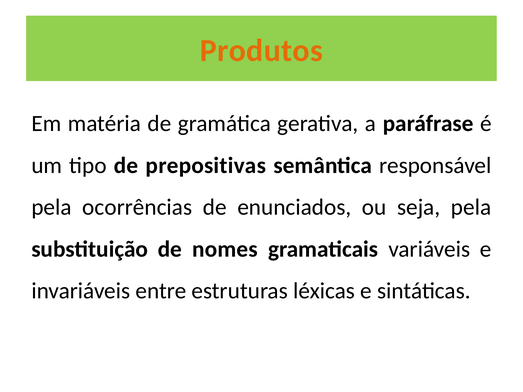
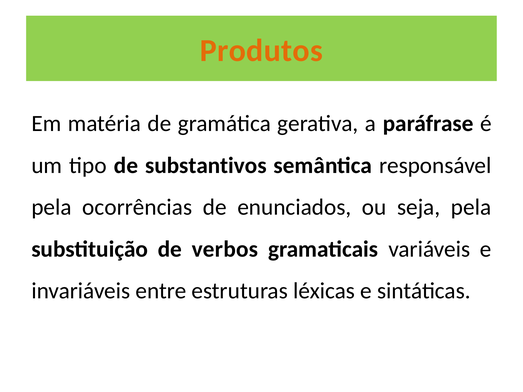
prepositivas: prepositivas -> substantivos
nomes: nomes -> verbos
